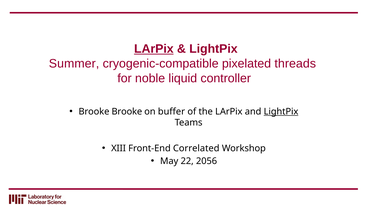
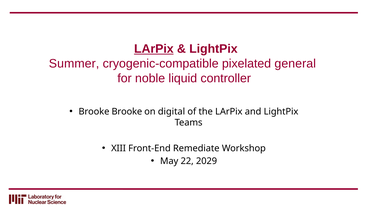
threads: threads -> general
buffer: buffer -> digital
LightPix at (281, 112) underline: present -> none
Correlated: Correlated -> Remediate
2056: 2056 -> 2029
